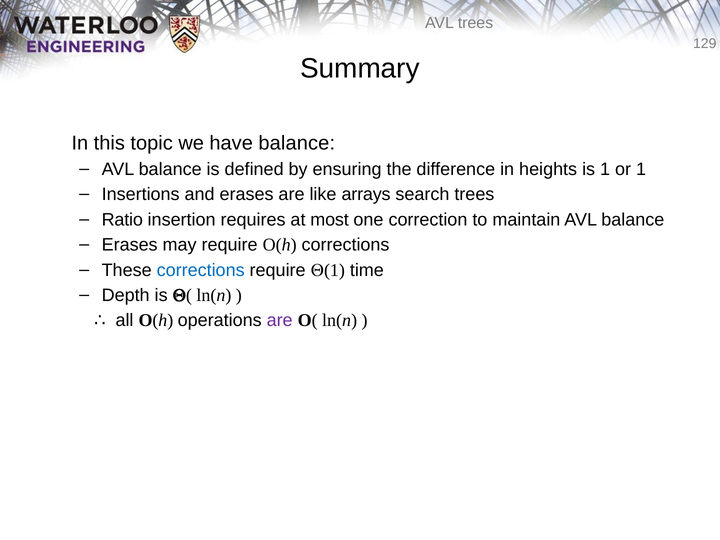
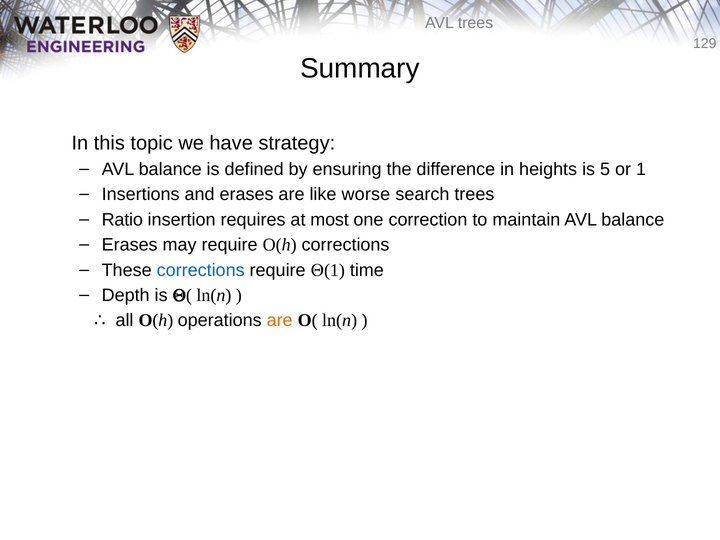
have balance: balance -> strategy
is 1: 1 -> 5
arrays: arrays -> worse
are at (280, 320) colour: purple -> orange
